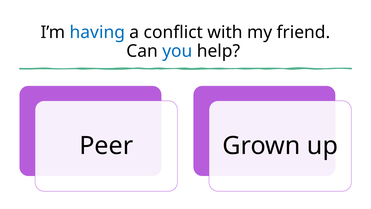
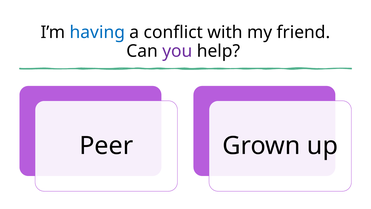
you colour: blue -> purple
